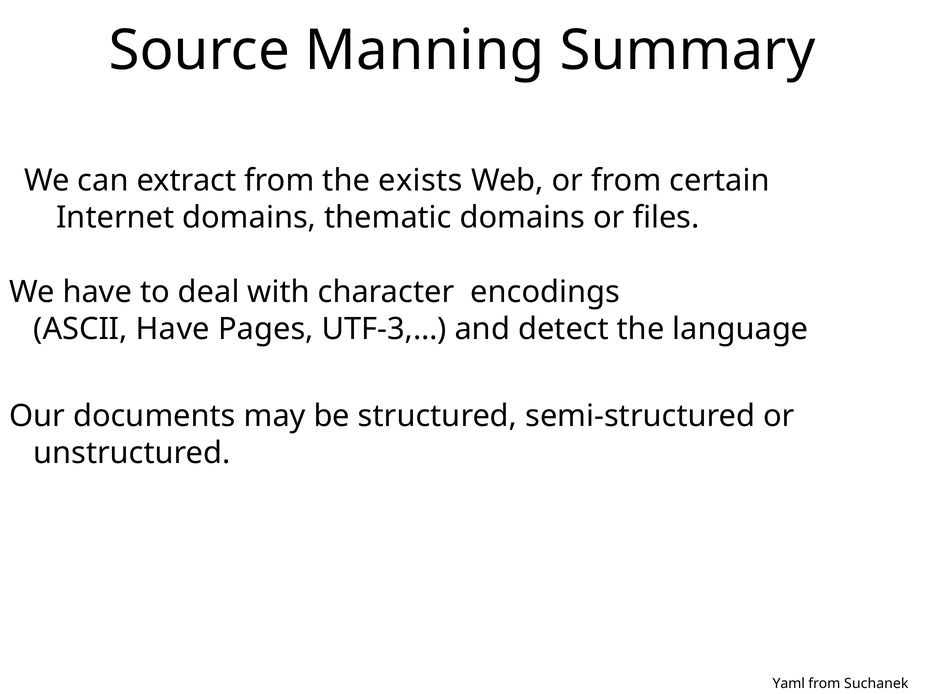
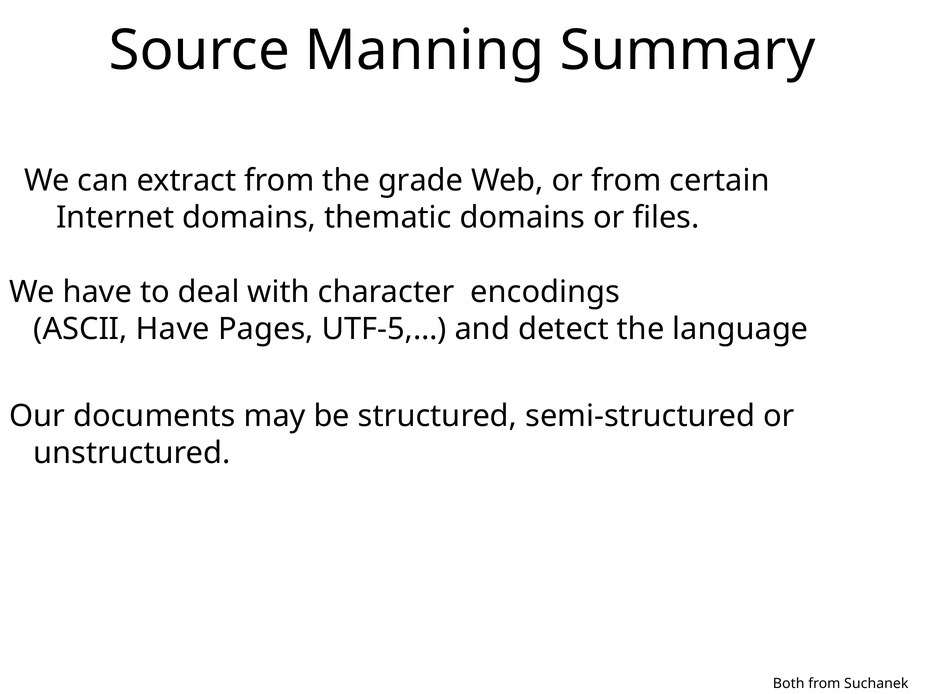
exists: exists -> grade
UTF-3,…: UTF-3,… -> UTF-5,…
Yaml: Yaml -> Both
